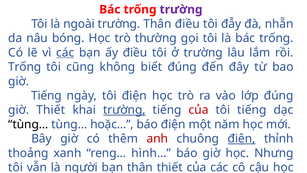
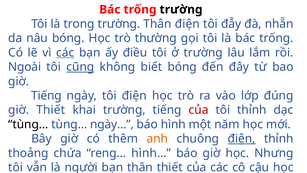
trường at (181, 9) colour: purple -> black
ngoài: ngoài -> trong
Thân điều: điều -> điện
Trống at (25, 67): Trống -> Ngoài
cũng underline: none -> present
biết đúng: đúng -> bóng
trường at (124, 110) underline: present -> none
tôi tiếng: tiếng -> thỉnh
hoặc…: hoặc… -> ngày…
báo điện: điện -> hình
anh colour: red -> orange
xanh: xanh -> chứa
